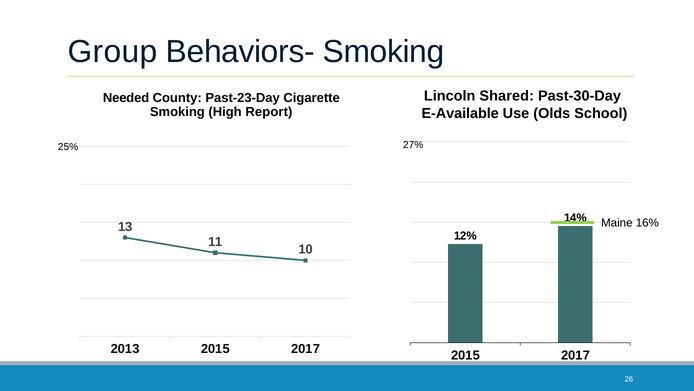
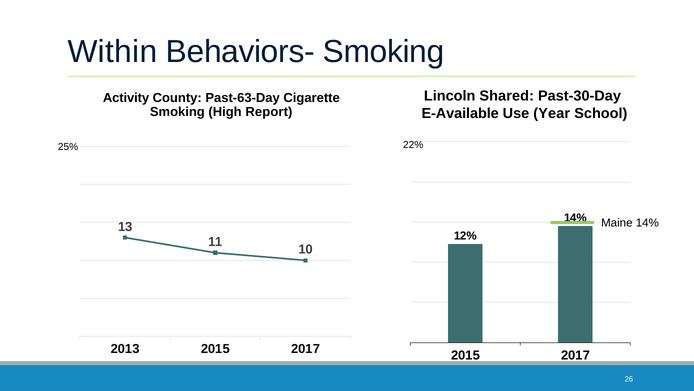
Group: Group -> Within
Needed: Needed -> Activity
Past-23-Day: Past-23-Day -> Past-63-Day
Olds: Olds -> Year
27%: 27% -> 22%
Maine 16%: 16% -> 14%
